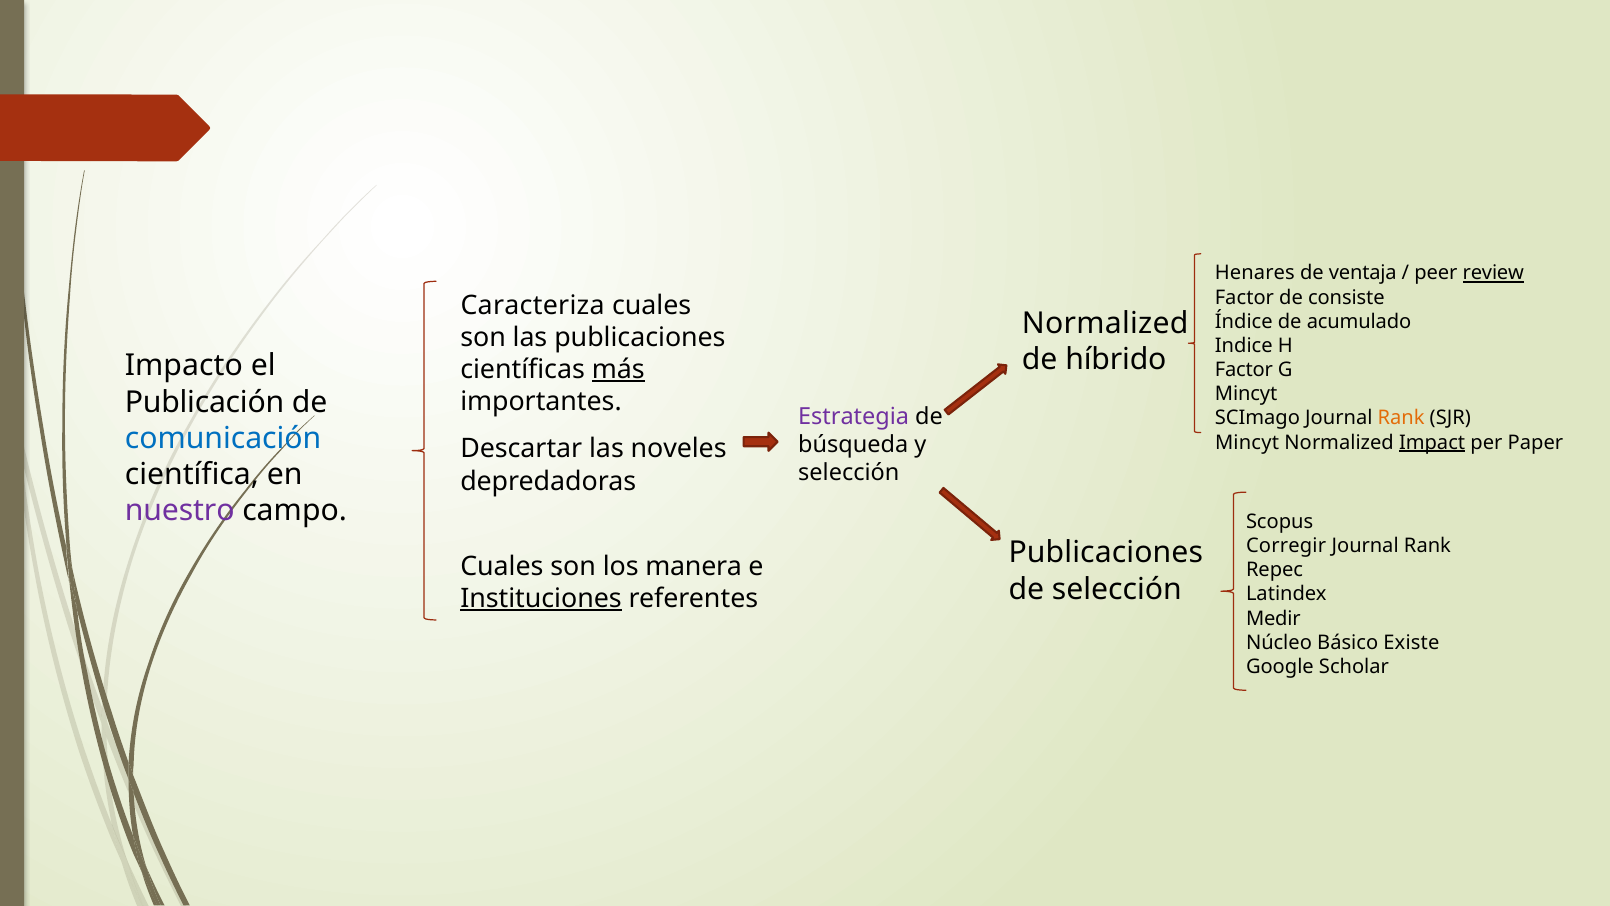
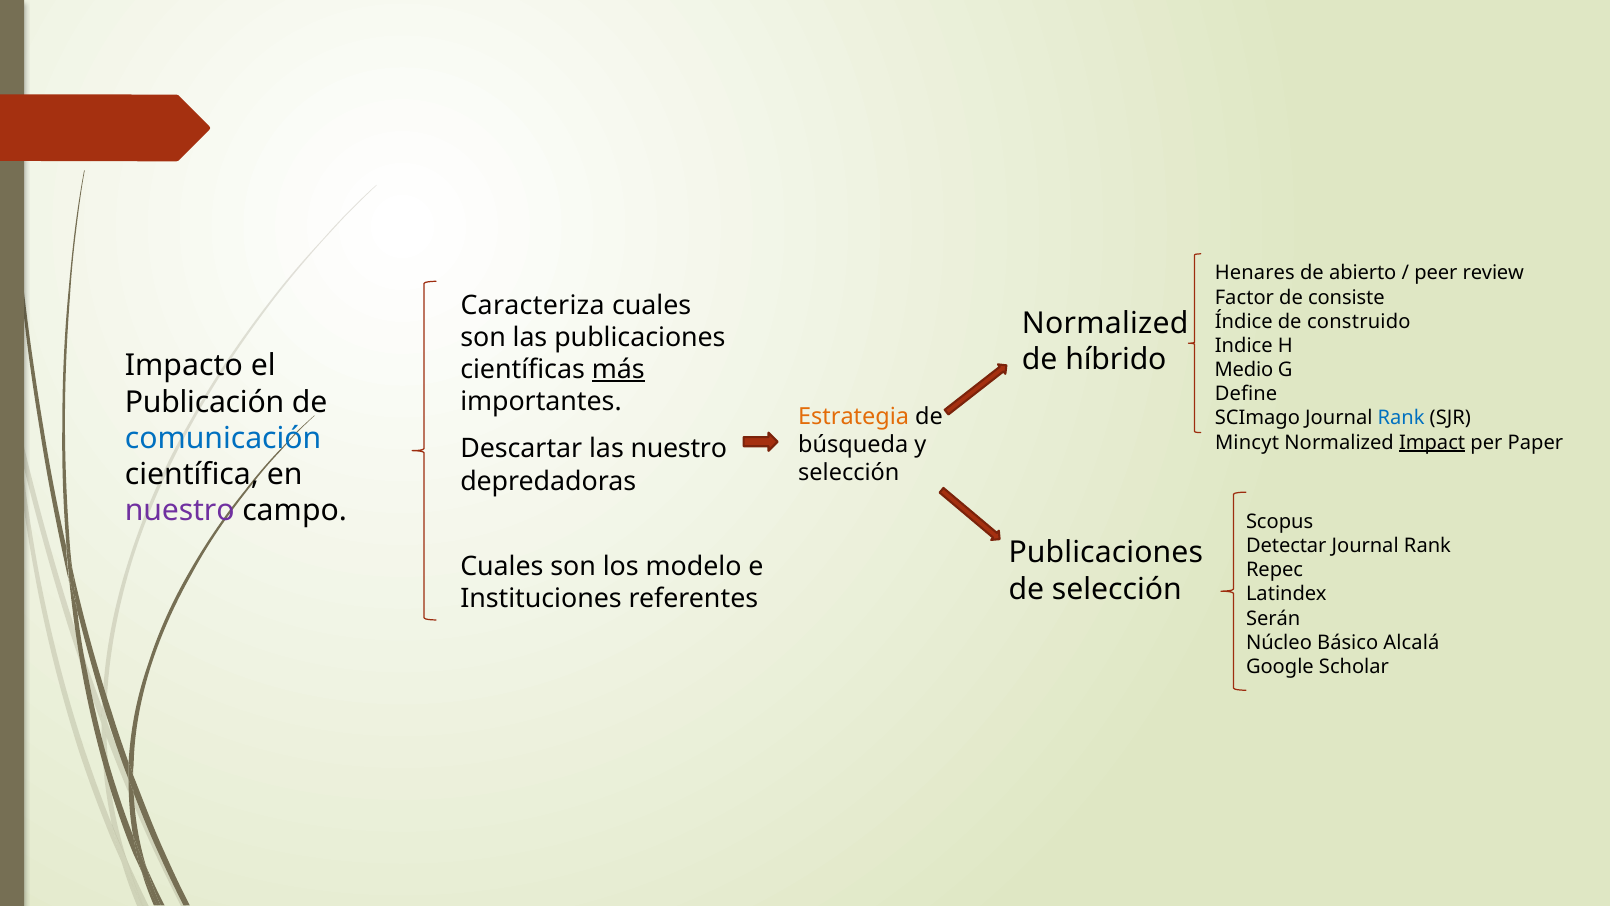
ventaja: ventaja -> abierto
review underline: present -> none
acumulado: acumulado -> construido
Factor at (1244, 370): Factor -> Medio
Mincyt at (1246, 394): Mincyt -> Define
Estrategia colour: purple -> orange
Rank at (1401, 418) colour: orange -> blue
las noveles: noveles -> nuestro
Corregir: Corregir -> Detectar
manera: manera -> modelo
Instituciones underline: present -> none
Medir: Medir -> Serán
Existe: Existe -> Alcalá
